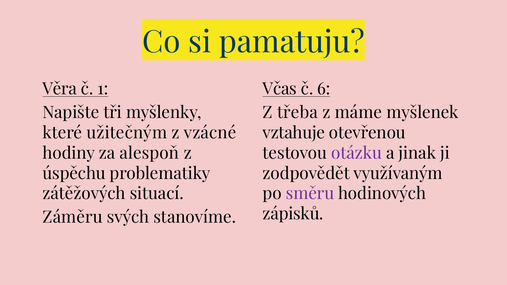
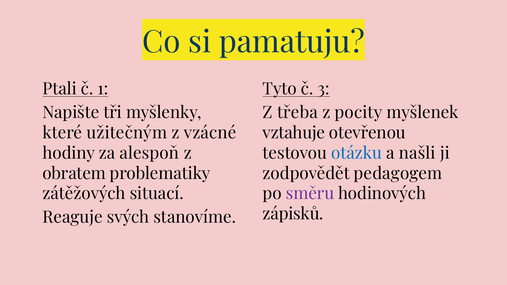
Věra: Věra -> Ptali
Včas: Včas -> Tyto
6: 6 -> 3
máme: máme -> pocity
otázku colour: purple -> blue
jinak: jinak -> našli
úspěchu: úspěchu -> obratem
využívaným: využívaným -> pedagogem
Záměru: Záměru -> Reaguje
